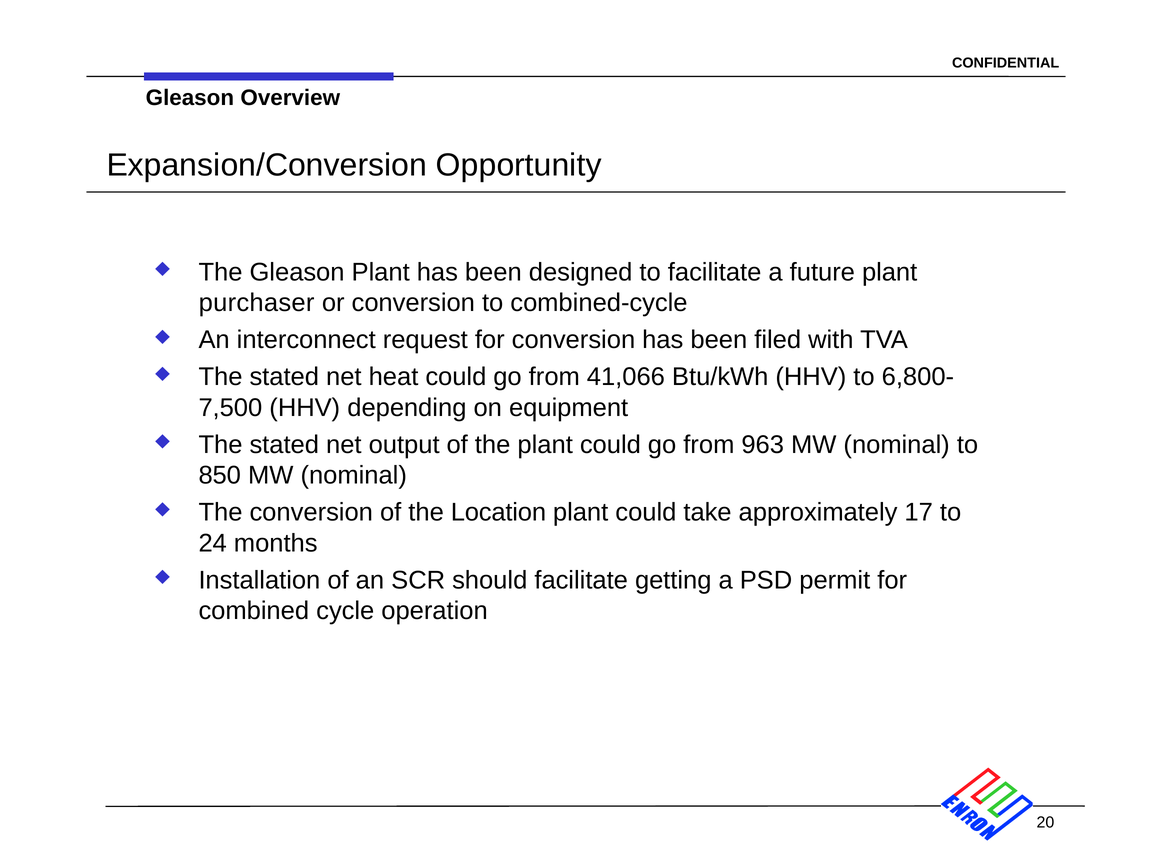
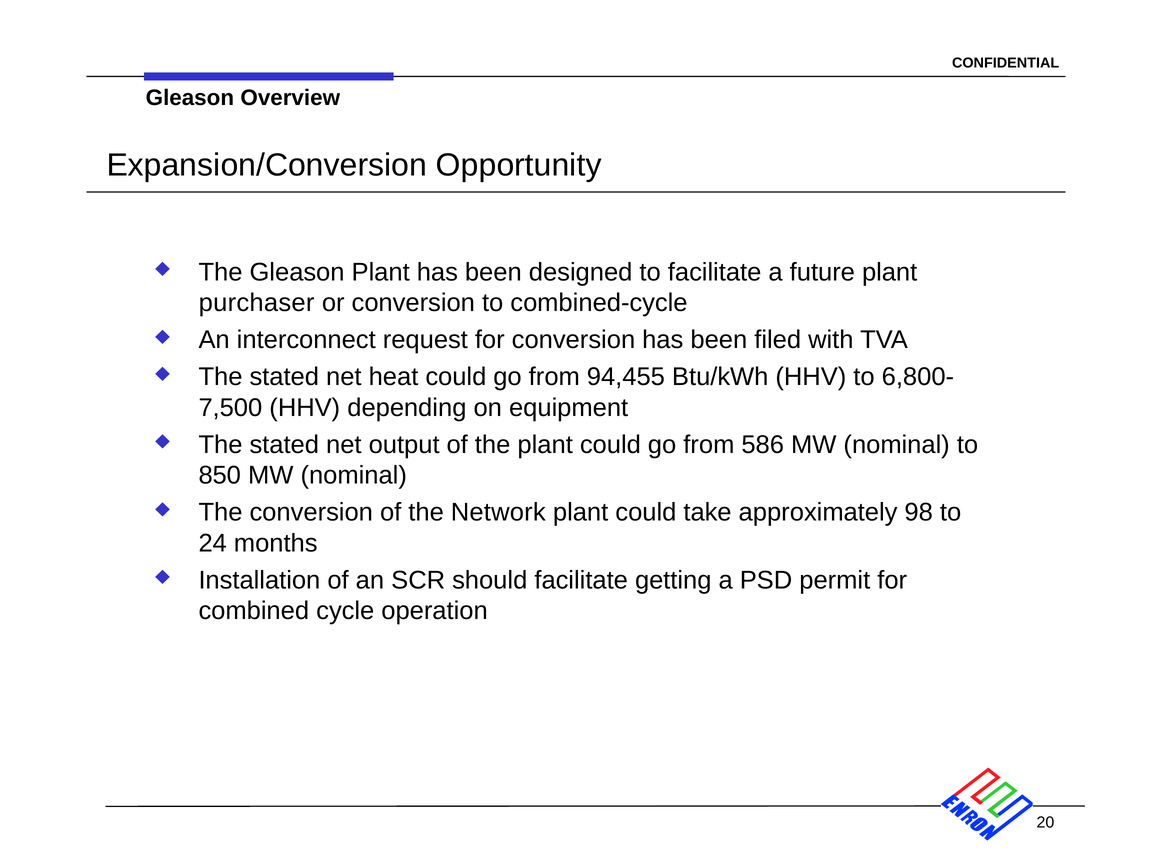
41,066: 41,066 -> 94,455
963: 963 -> 586
Location: Location -> Network
17: 17 -> 98
